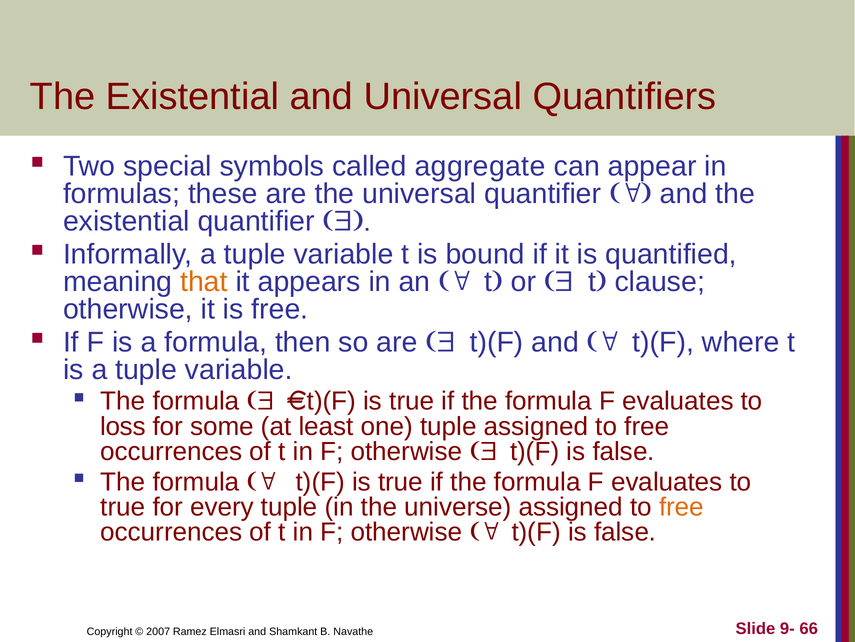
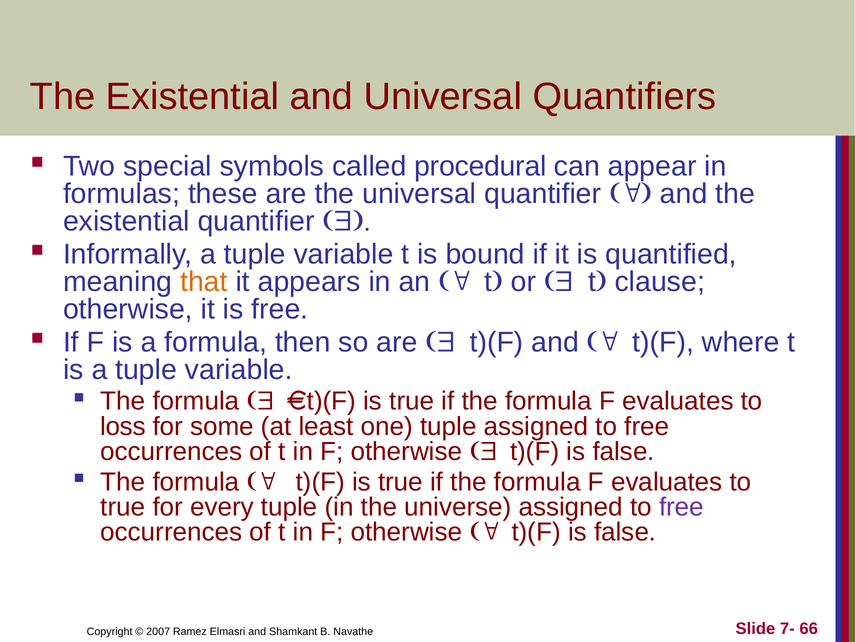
aggregate: aggregate -> procedural
free at (681, 506) colour: orange -> purple
9-: 9- -> 7-
